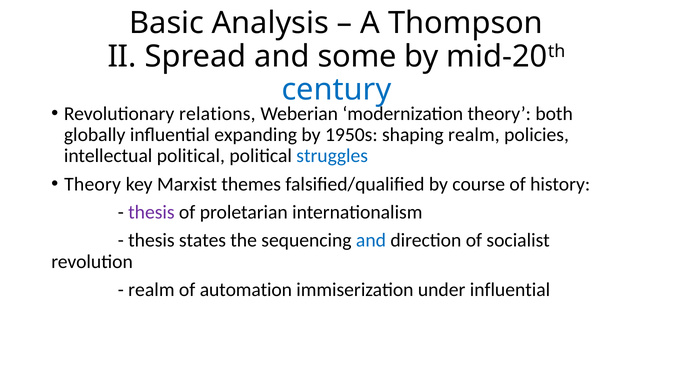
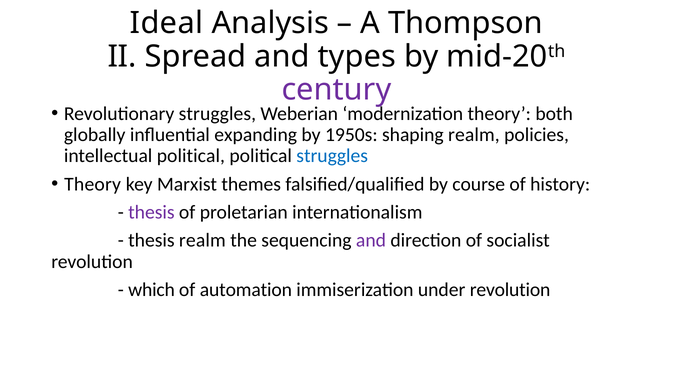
Basic: Basic -> Ideal
some: some -> types
century colour: blue -> purple
Revolutionary relations: relations -> struggles
thesis states: states -> realm
and at (371, 241) colour: blue -> purple
realm at (151, 290): realm -> which
under influential: influential -> revolution
